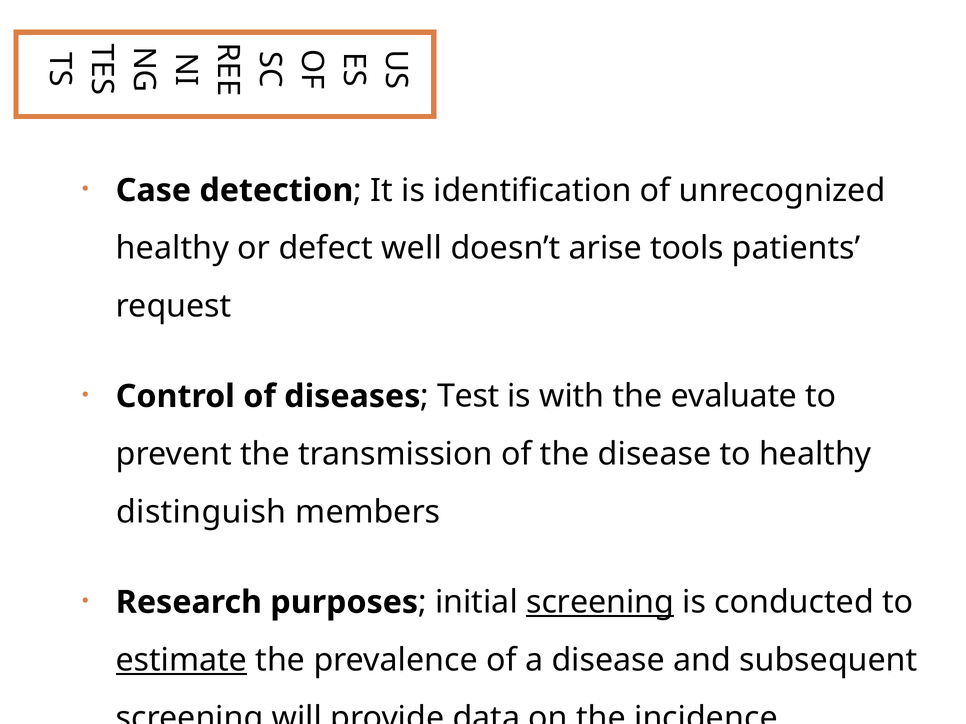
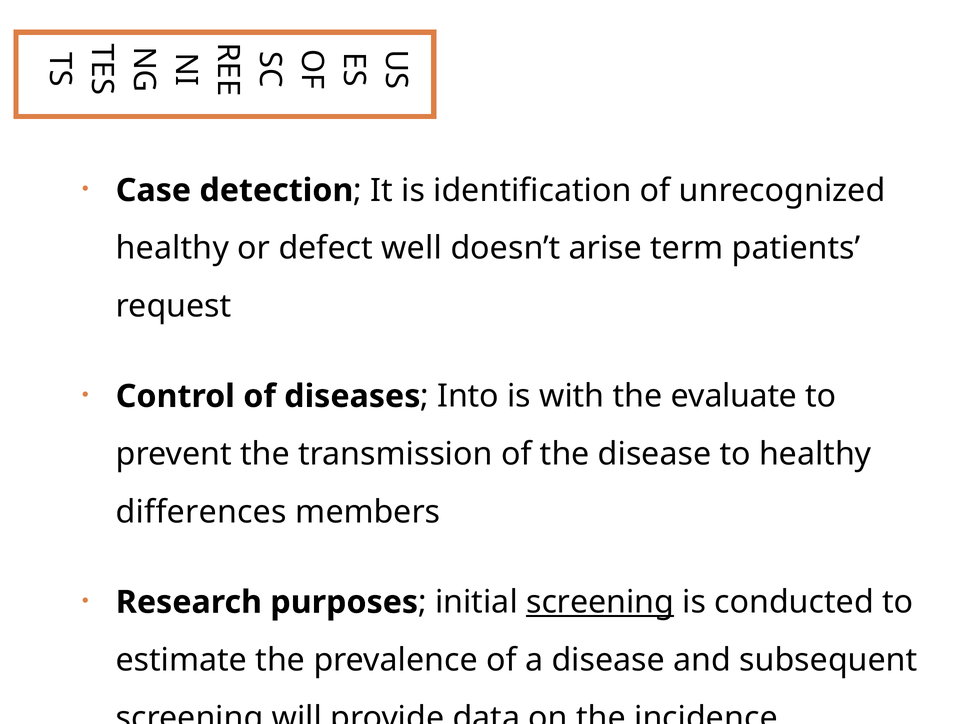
tools: tools -> term
Test: Test -> Into
distinguish: distinguish -> differences
estimate underline: present -> none
